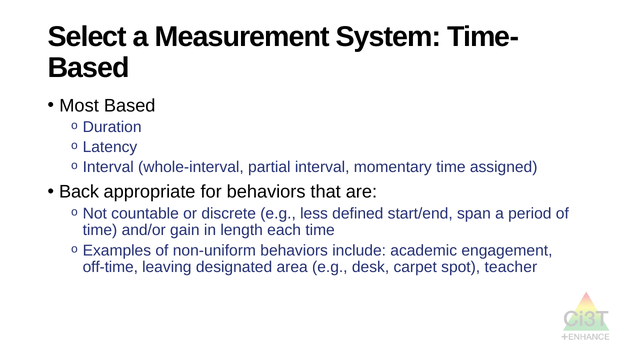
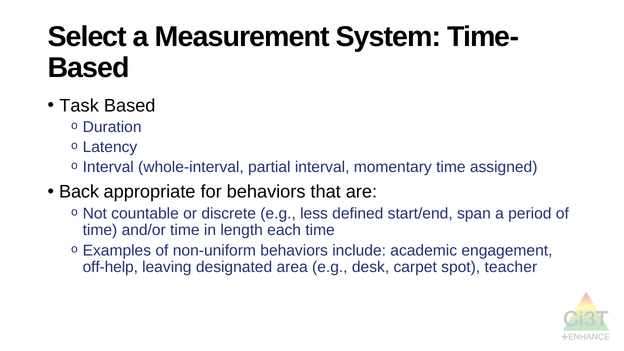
Most: Most -> Task
and/or gain: gain -> time
off-time: off-time -> off-help
